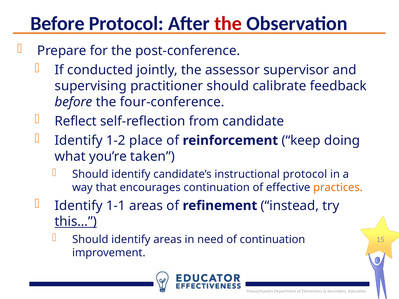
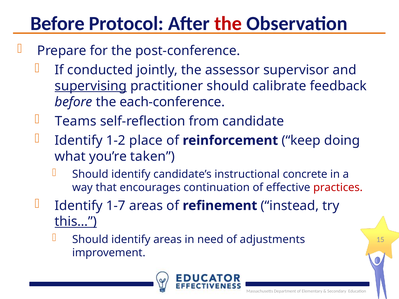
supervising underline: none -> present
four-conference: four-conference -> each-conference
Reflect: Reflect -> Teams
instructional protocol: protocol -> concrete
practices colour: orange -> red
1-1: 1-1 -> 1-7
of continuation: continuation -> adjustments
